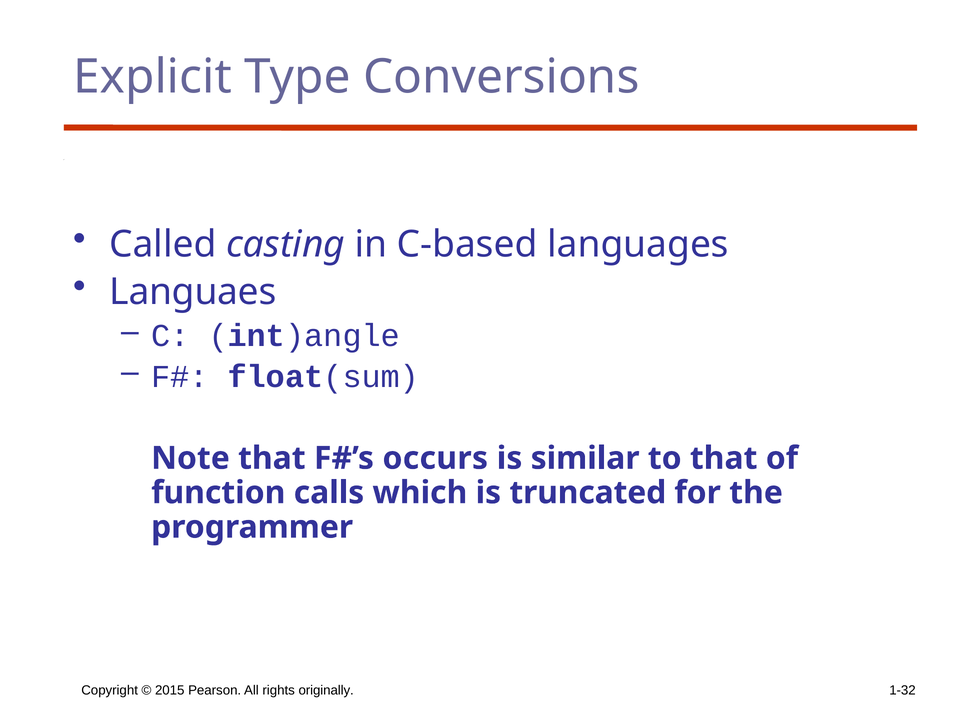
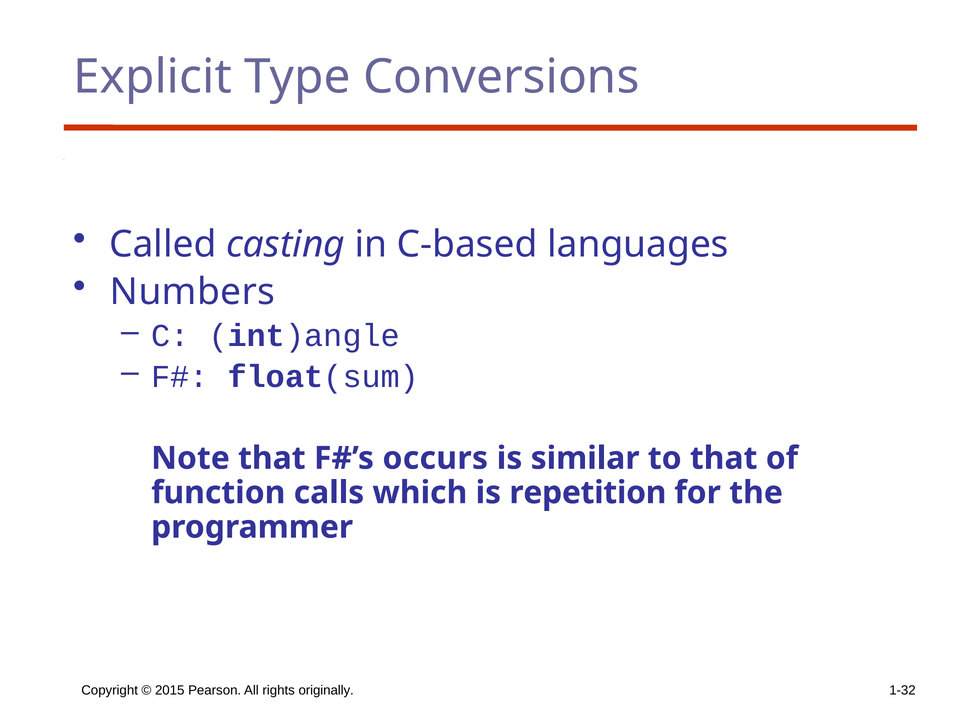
Languaes: Languaes -> Numbers
truncated: truncated -> repetition
